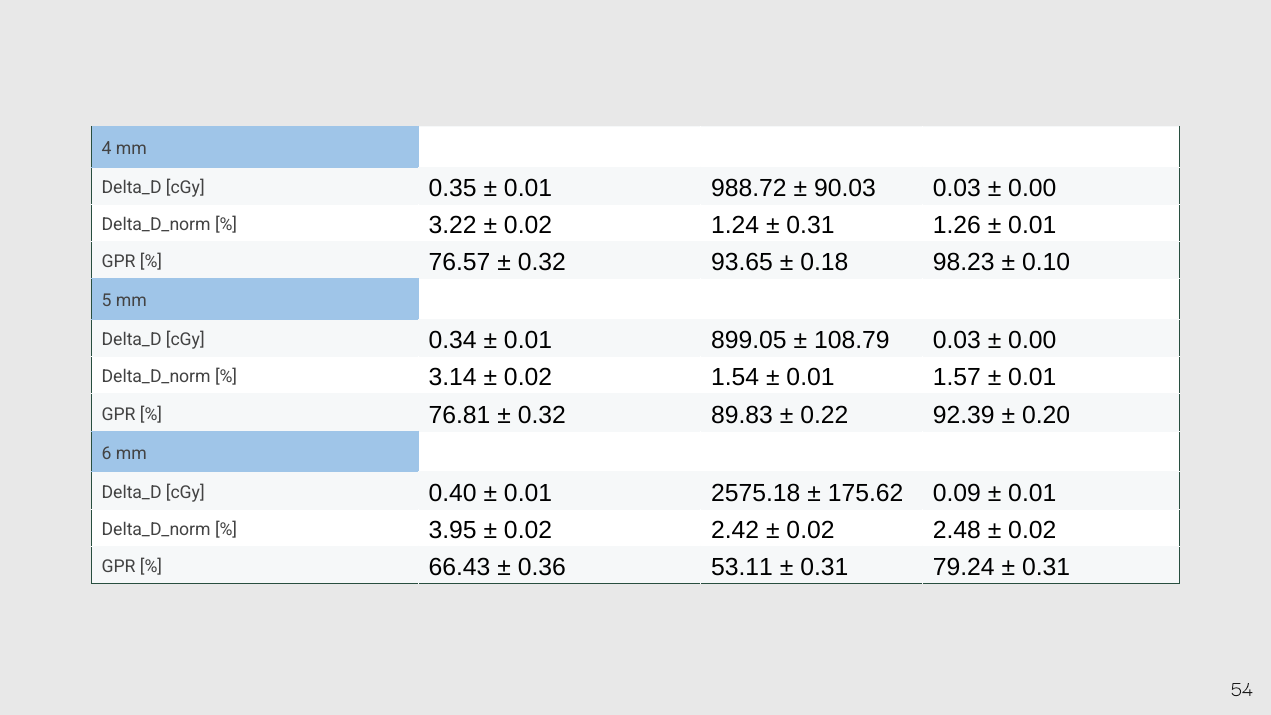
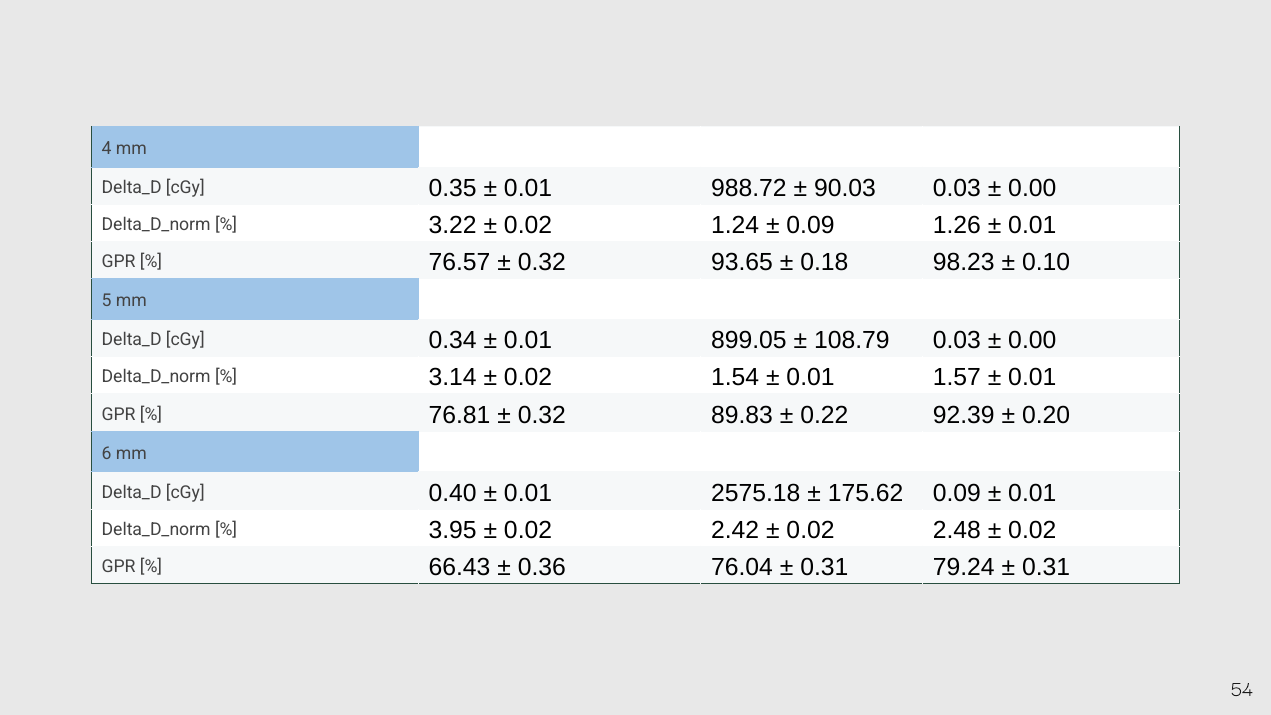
0.31 at (810, 225): 0.31 -> 0.09
53.11: 53.11 -> 76.04
